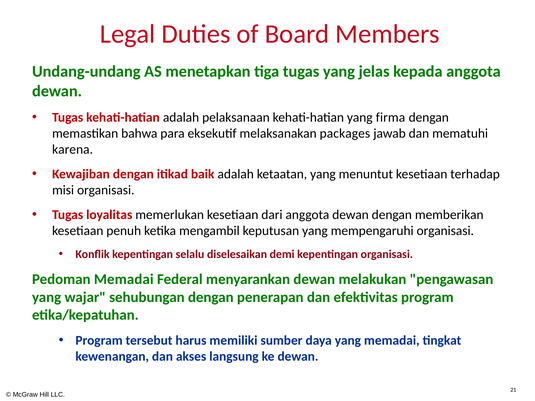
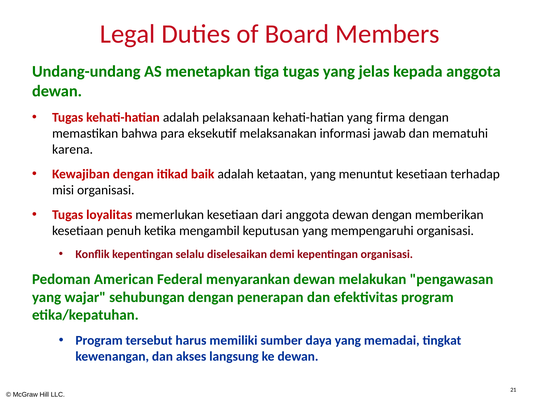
packages: packages -> informasi
Pedoman Memadai: Memadai -> American
